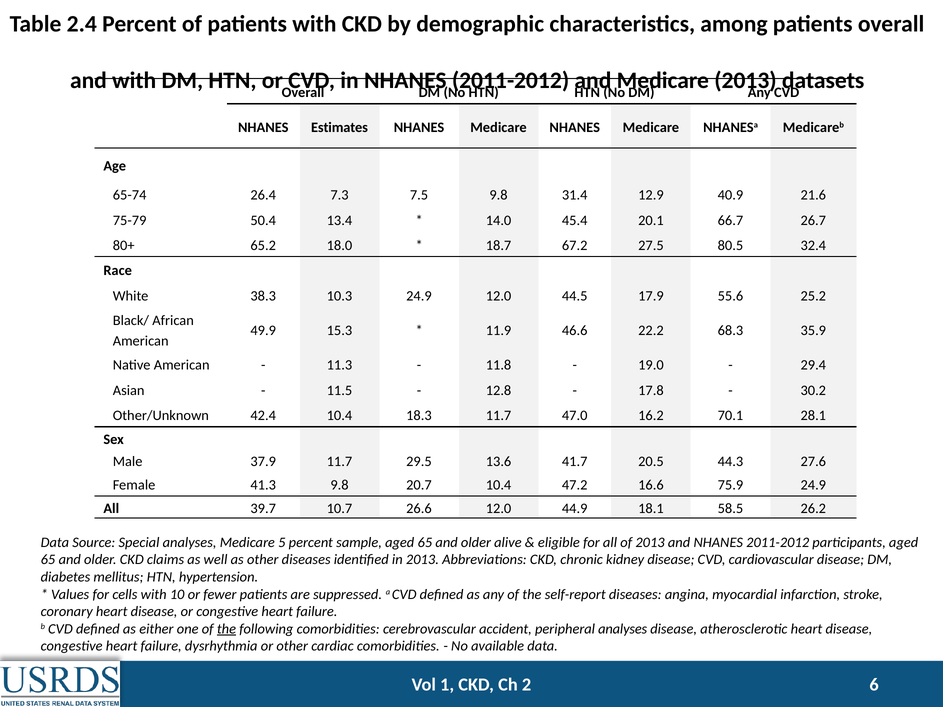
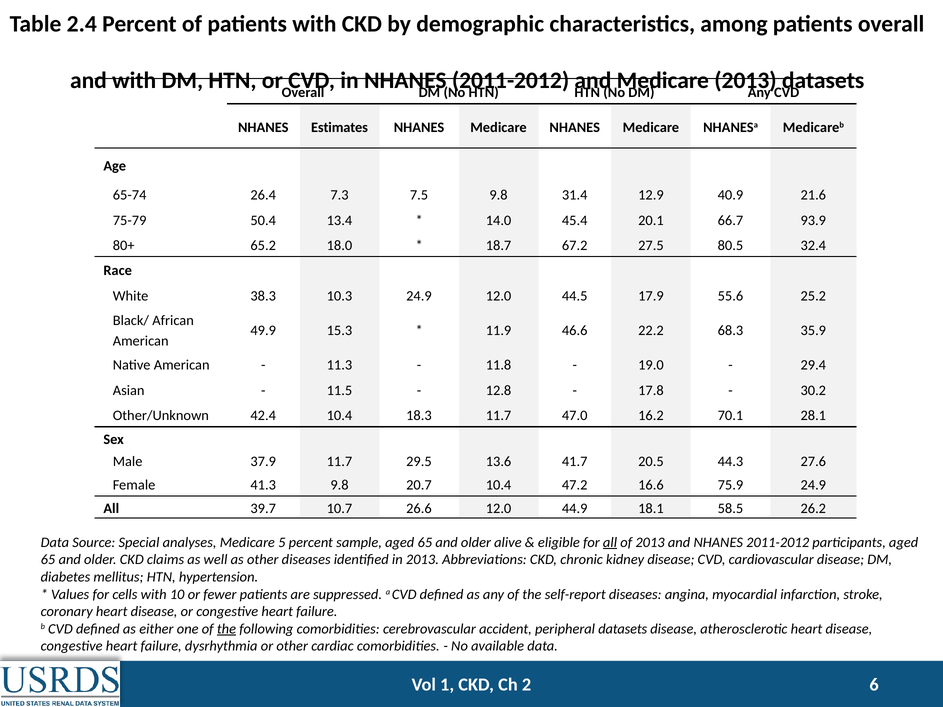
26.7: 26.7 -> 93.9
all at (610, 543) underline: none -> present
peripheral analyses: analyses -> datasets
